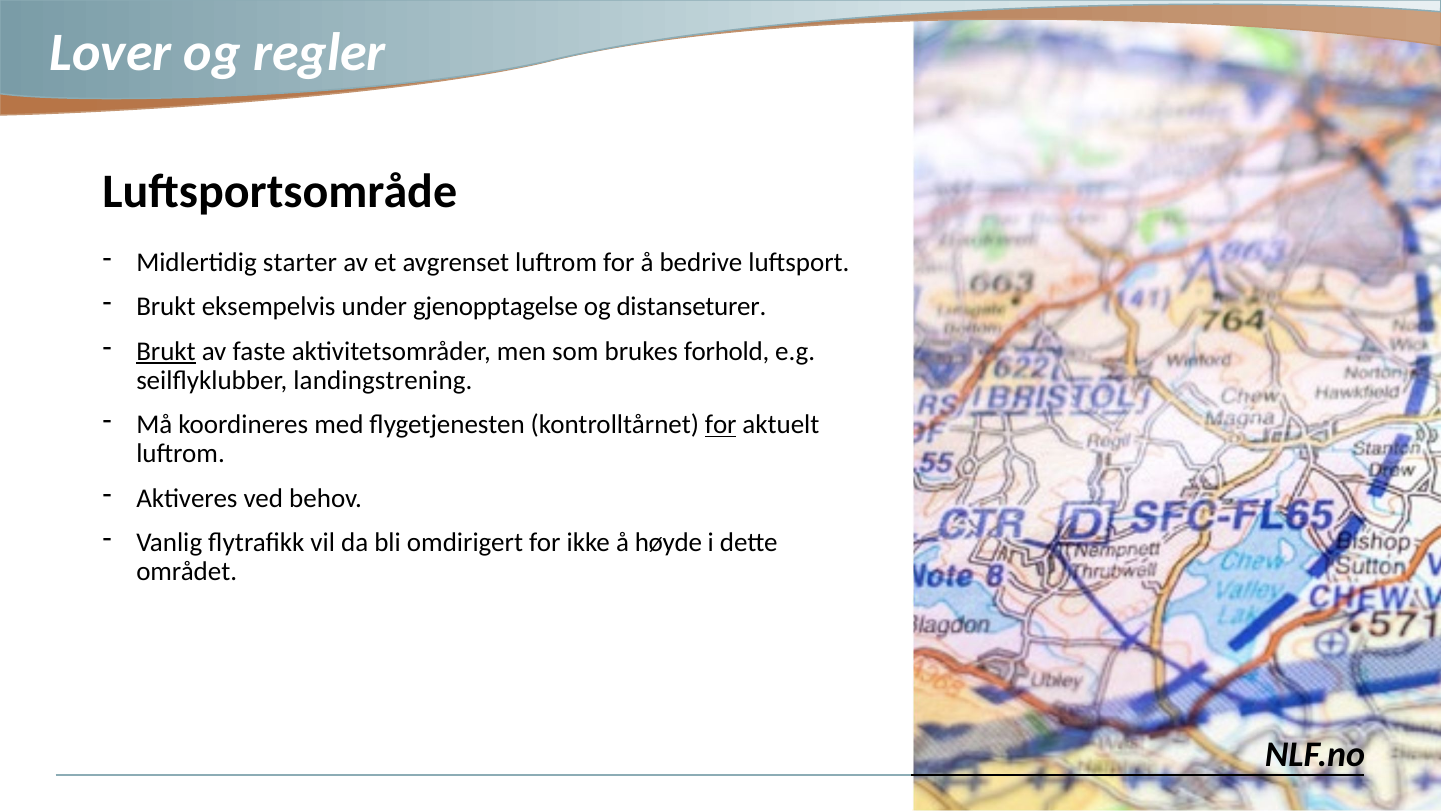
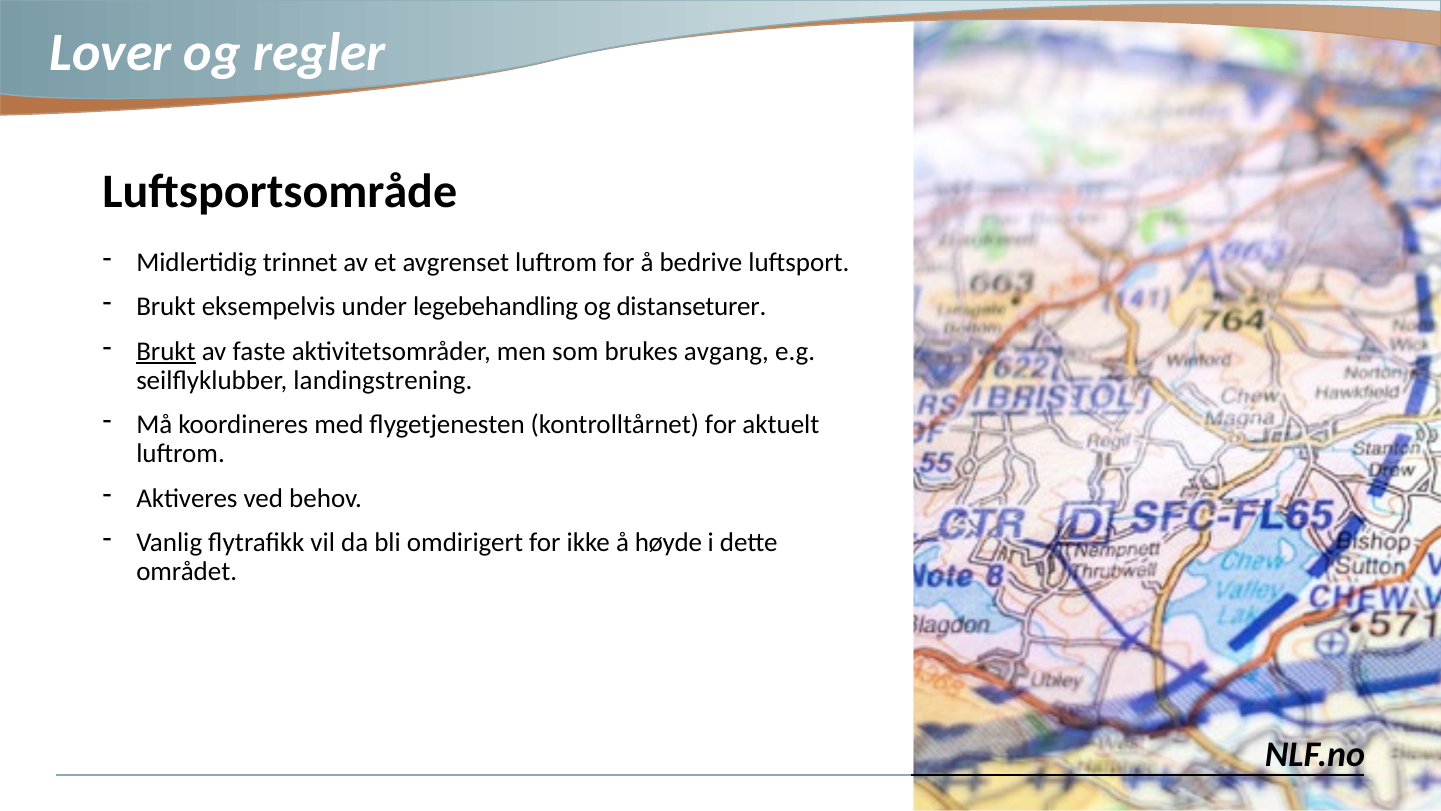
starter: starter -> trinnet
gjenopptagelse: gjenopptagelse -> legebehandling
forhold: forhold -> avgang
for at (721, 424) underline: present -> none
